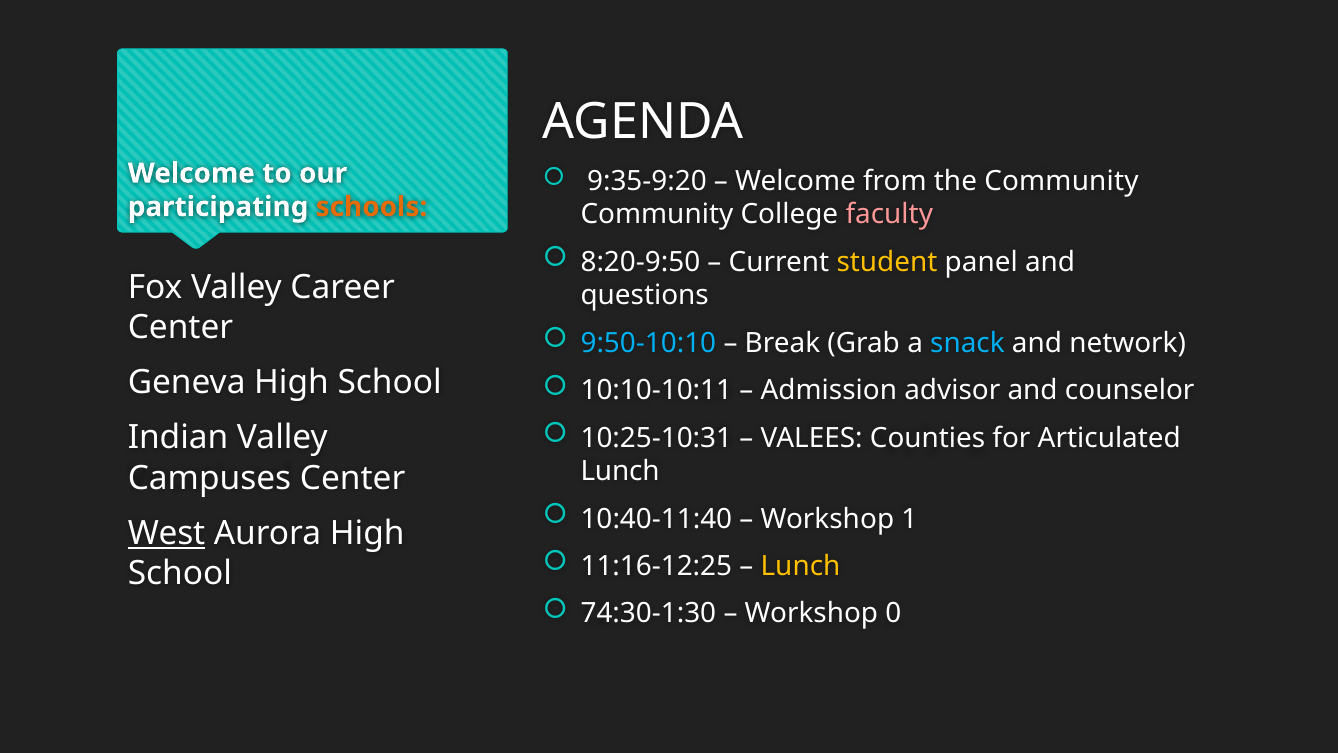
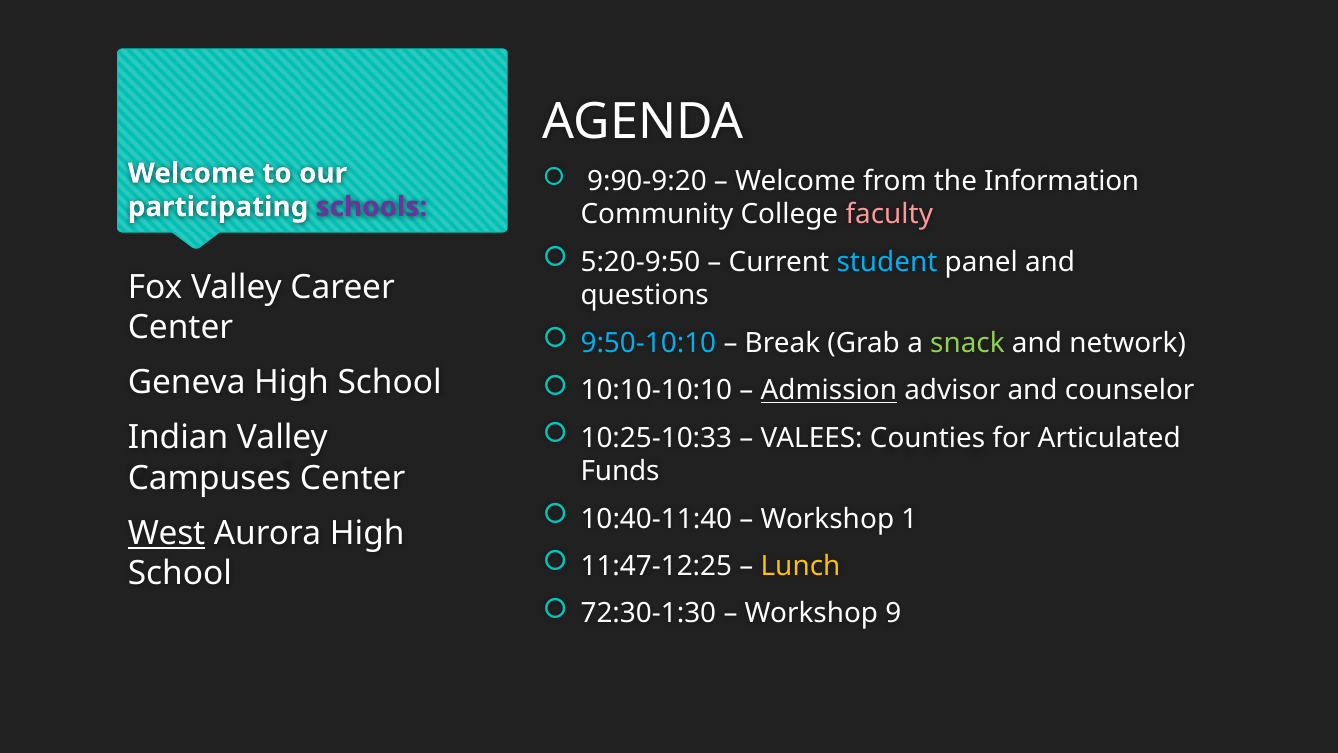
9:35-9:20: 9:35-9:20 -> 9:90-9:20
the Community: Community -> Information
schools colour: orange -> purple
8:20-9:50: 8:20-9:50 -> 5:20-9:50
student colour: yellow -> light blue
snack colour: light blue -> light green
10:10-10:11: 10:10-10:11 -> 10:10-10:10
Admission underline: none -> present
10:25-10:31: 10:25-10:31 -> 10:25-10:33
Lunch at (620, 471): Lunch -> Funds
11:16-12:25: 11:16-12:25 -> 11:47-12:25
74:30-1:30: 74:30-1:30 -> 72:30-1:30
0: 0 -> 9
